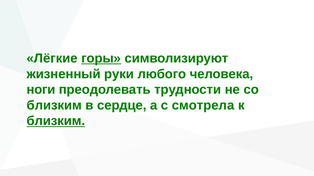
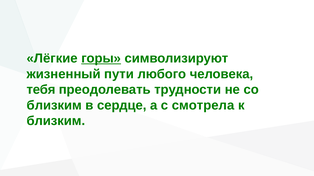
руки: руки -> пути
ноги: ноги -> тебя
близким at (56, 121) underline: present -> none
